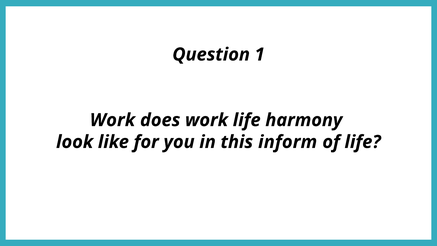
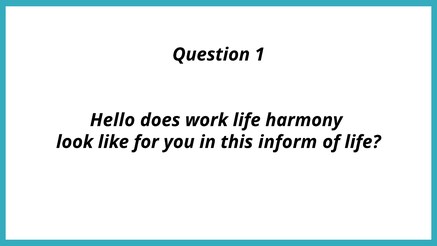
Work at (113, 120): Work -> Hello
